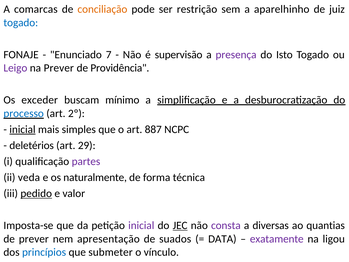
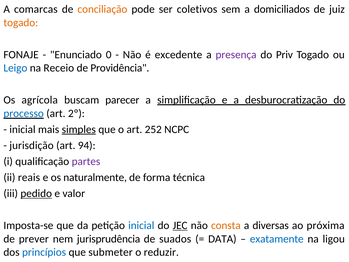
restrição: restrição -> coletivos
aparelhinho: aparelhinho -> domiciliados
togado at (21, 23) colour: blue -> orange
7: 7 -> 0
supervisão: supervisão -> excedente
Isto: Isto -> Priv
Leigo colour: purple -> blue
na Prever: Prever -> Receio
exceder: exceder -> agrícola
mínimo: mínimo -> parecer
inicial at (22, 129) underline: present -> none
simples underline: none -> present
887: 887 -> 252
deletérios: deletérios -> jurisdição
29: 29 -> 94
veda: veda -> reais
inicial at (141, 225) colour: purple -> blue
consta colour: purple -> orange
quantias: quantias -> próxima
apresentação: apresentação -> jurisprudência
exatamente colour: purple -> blue
vínculo: vínculo -> reduzir
